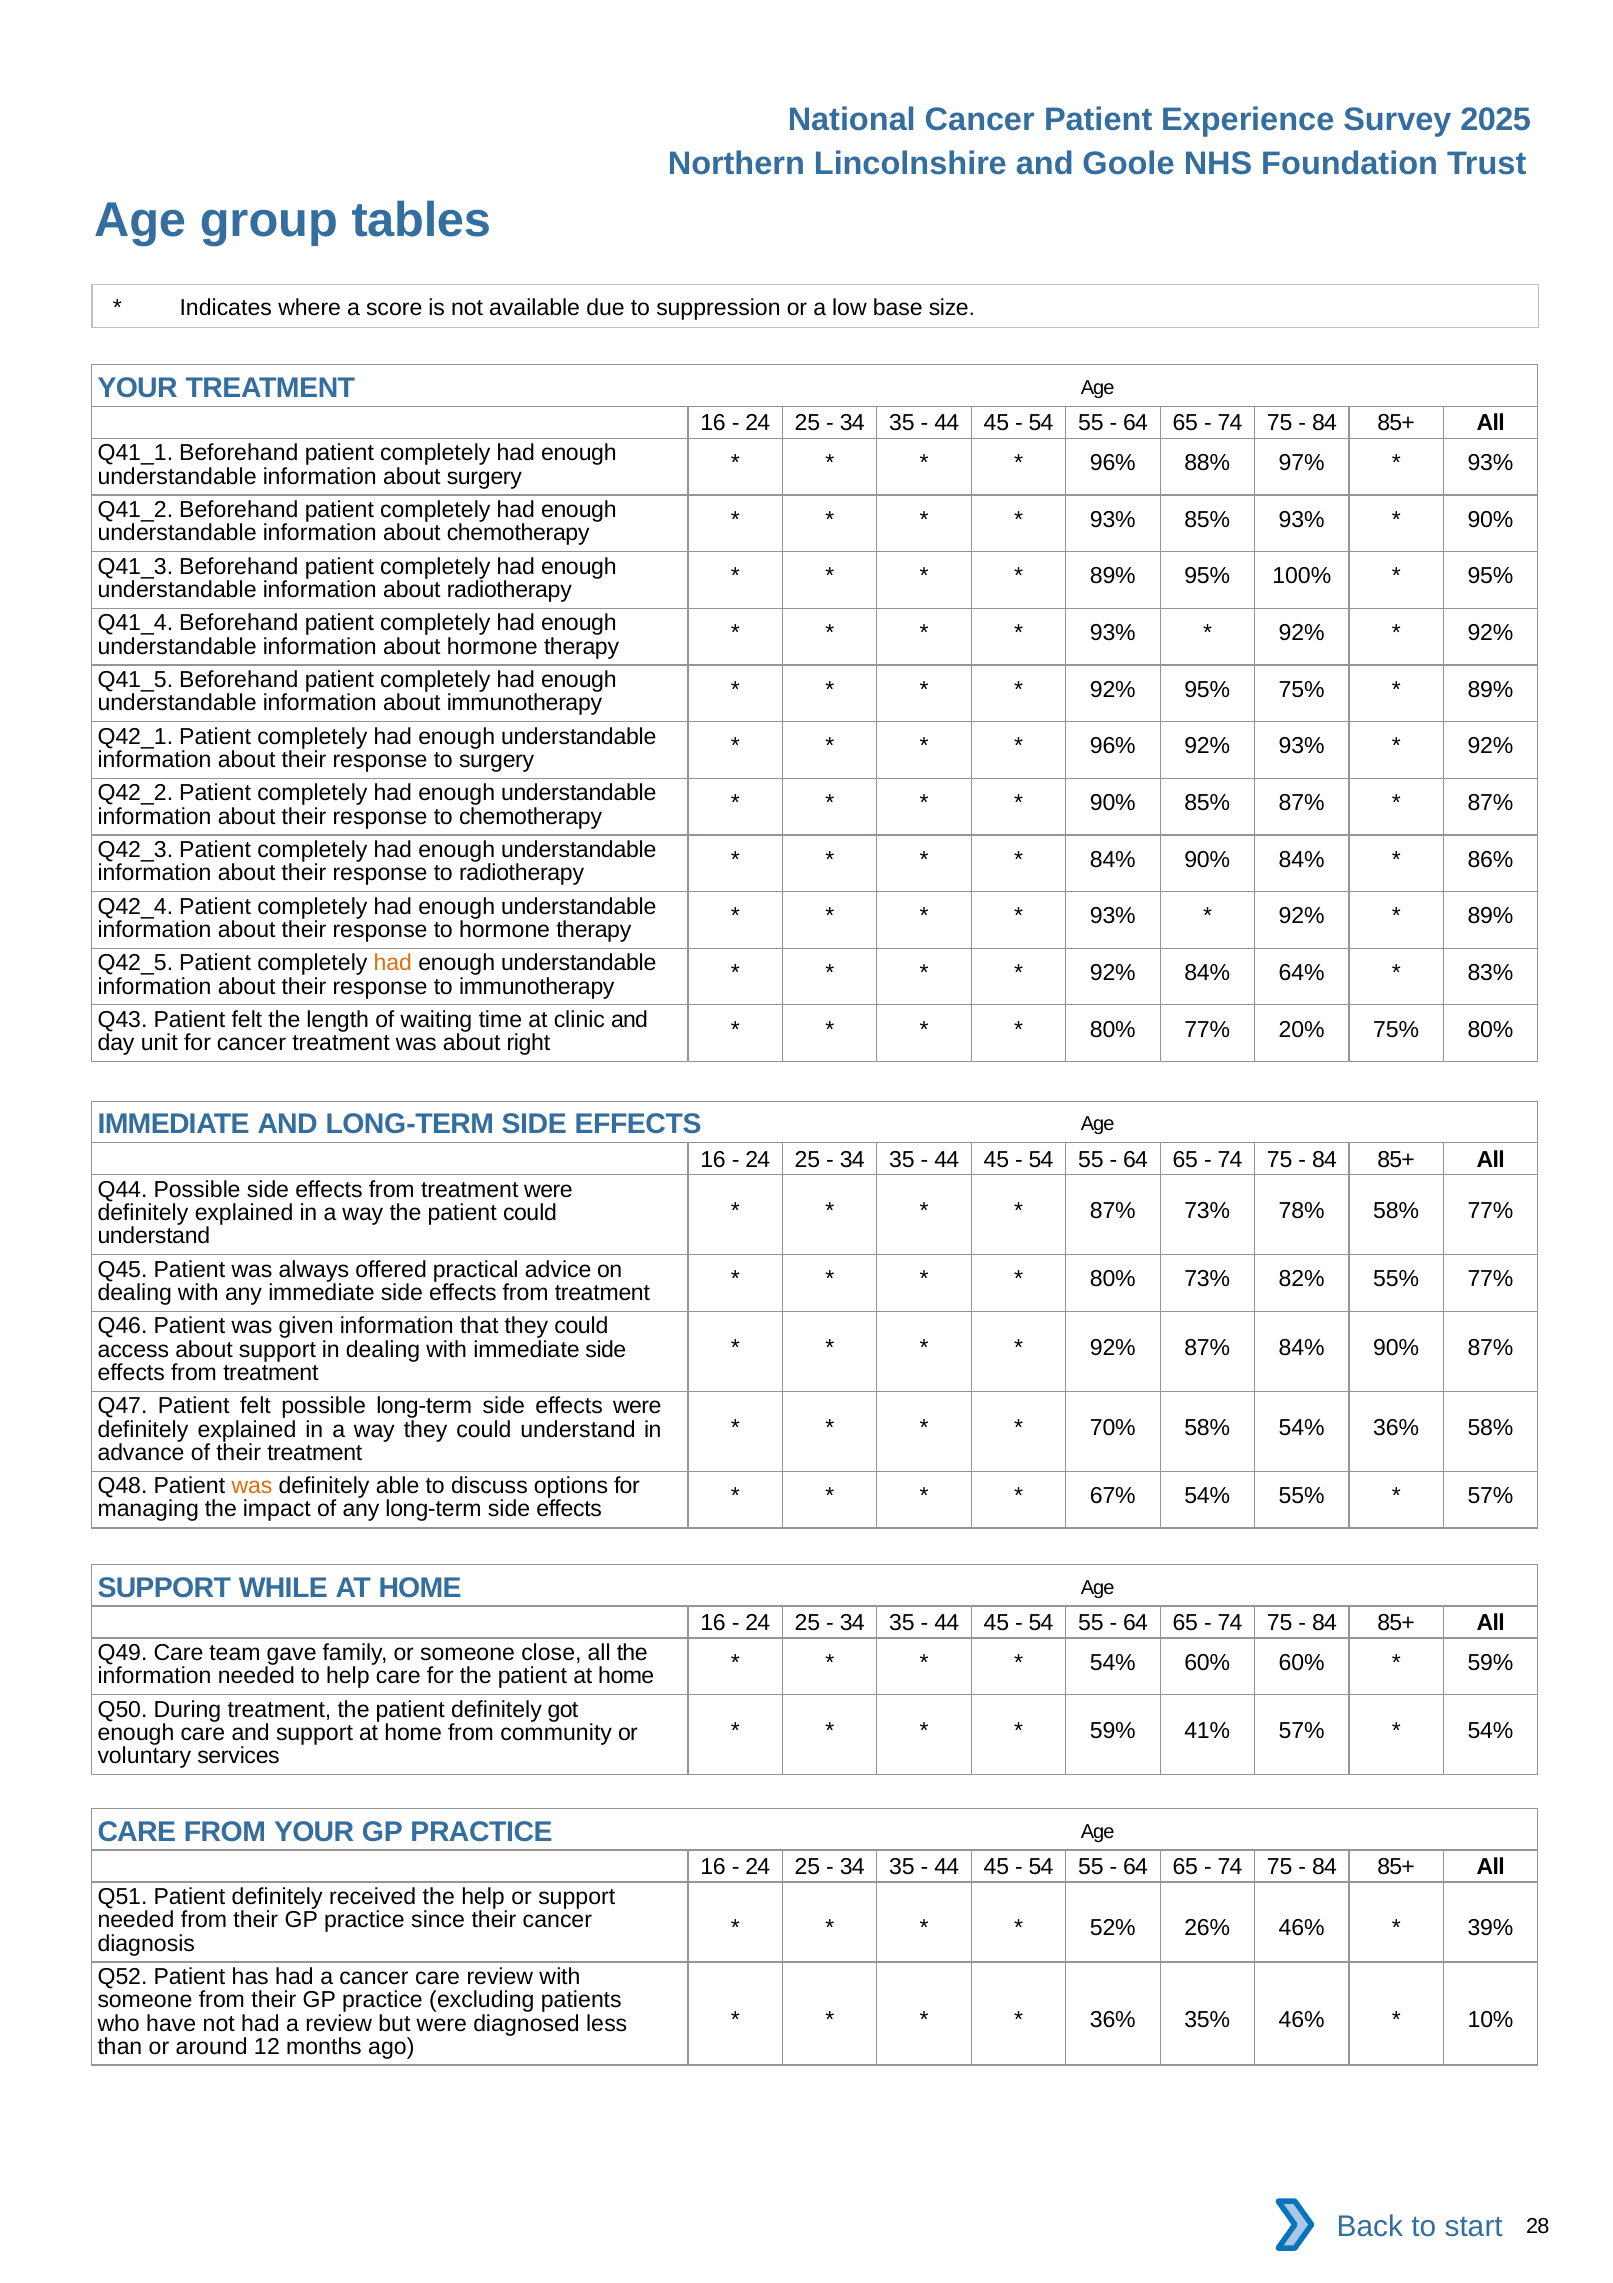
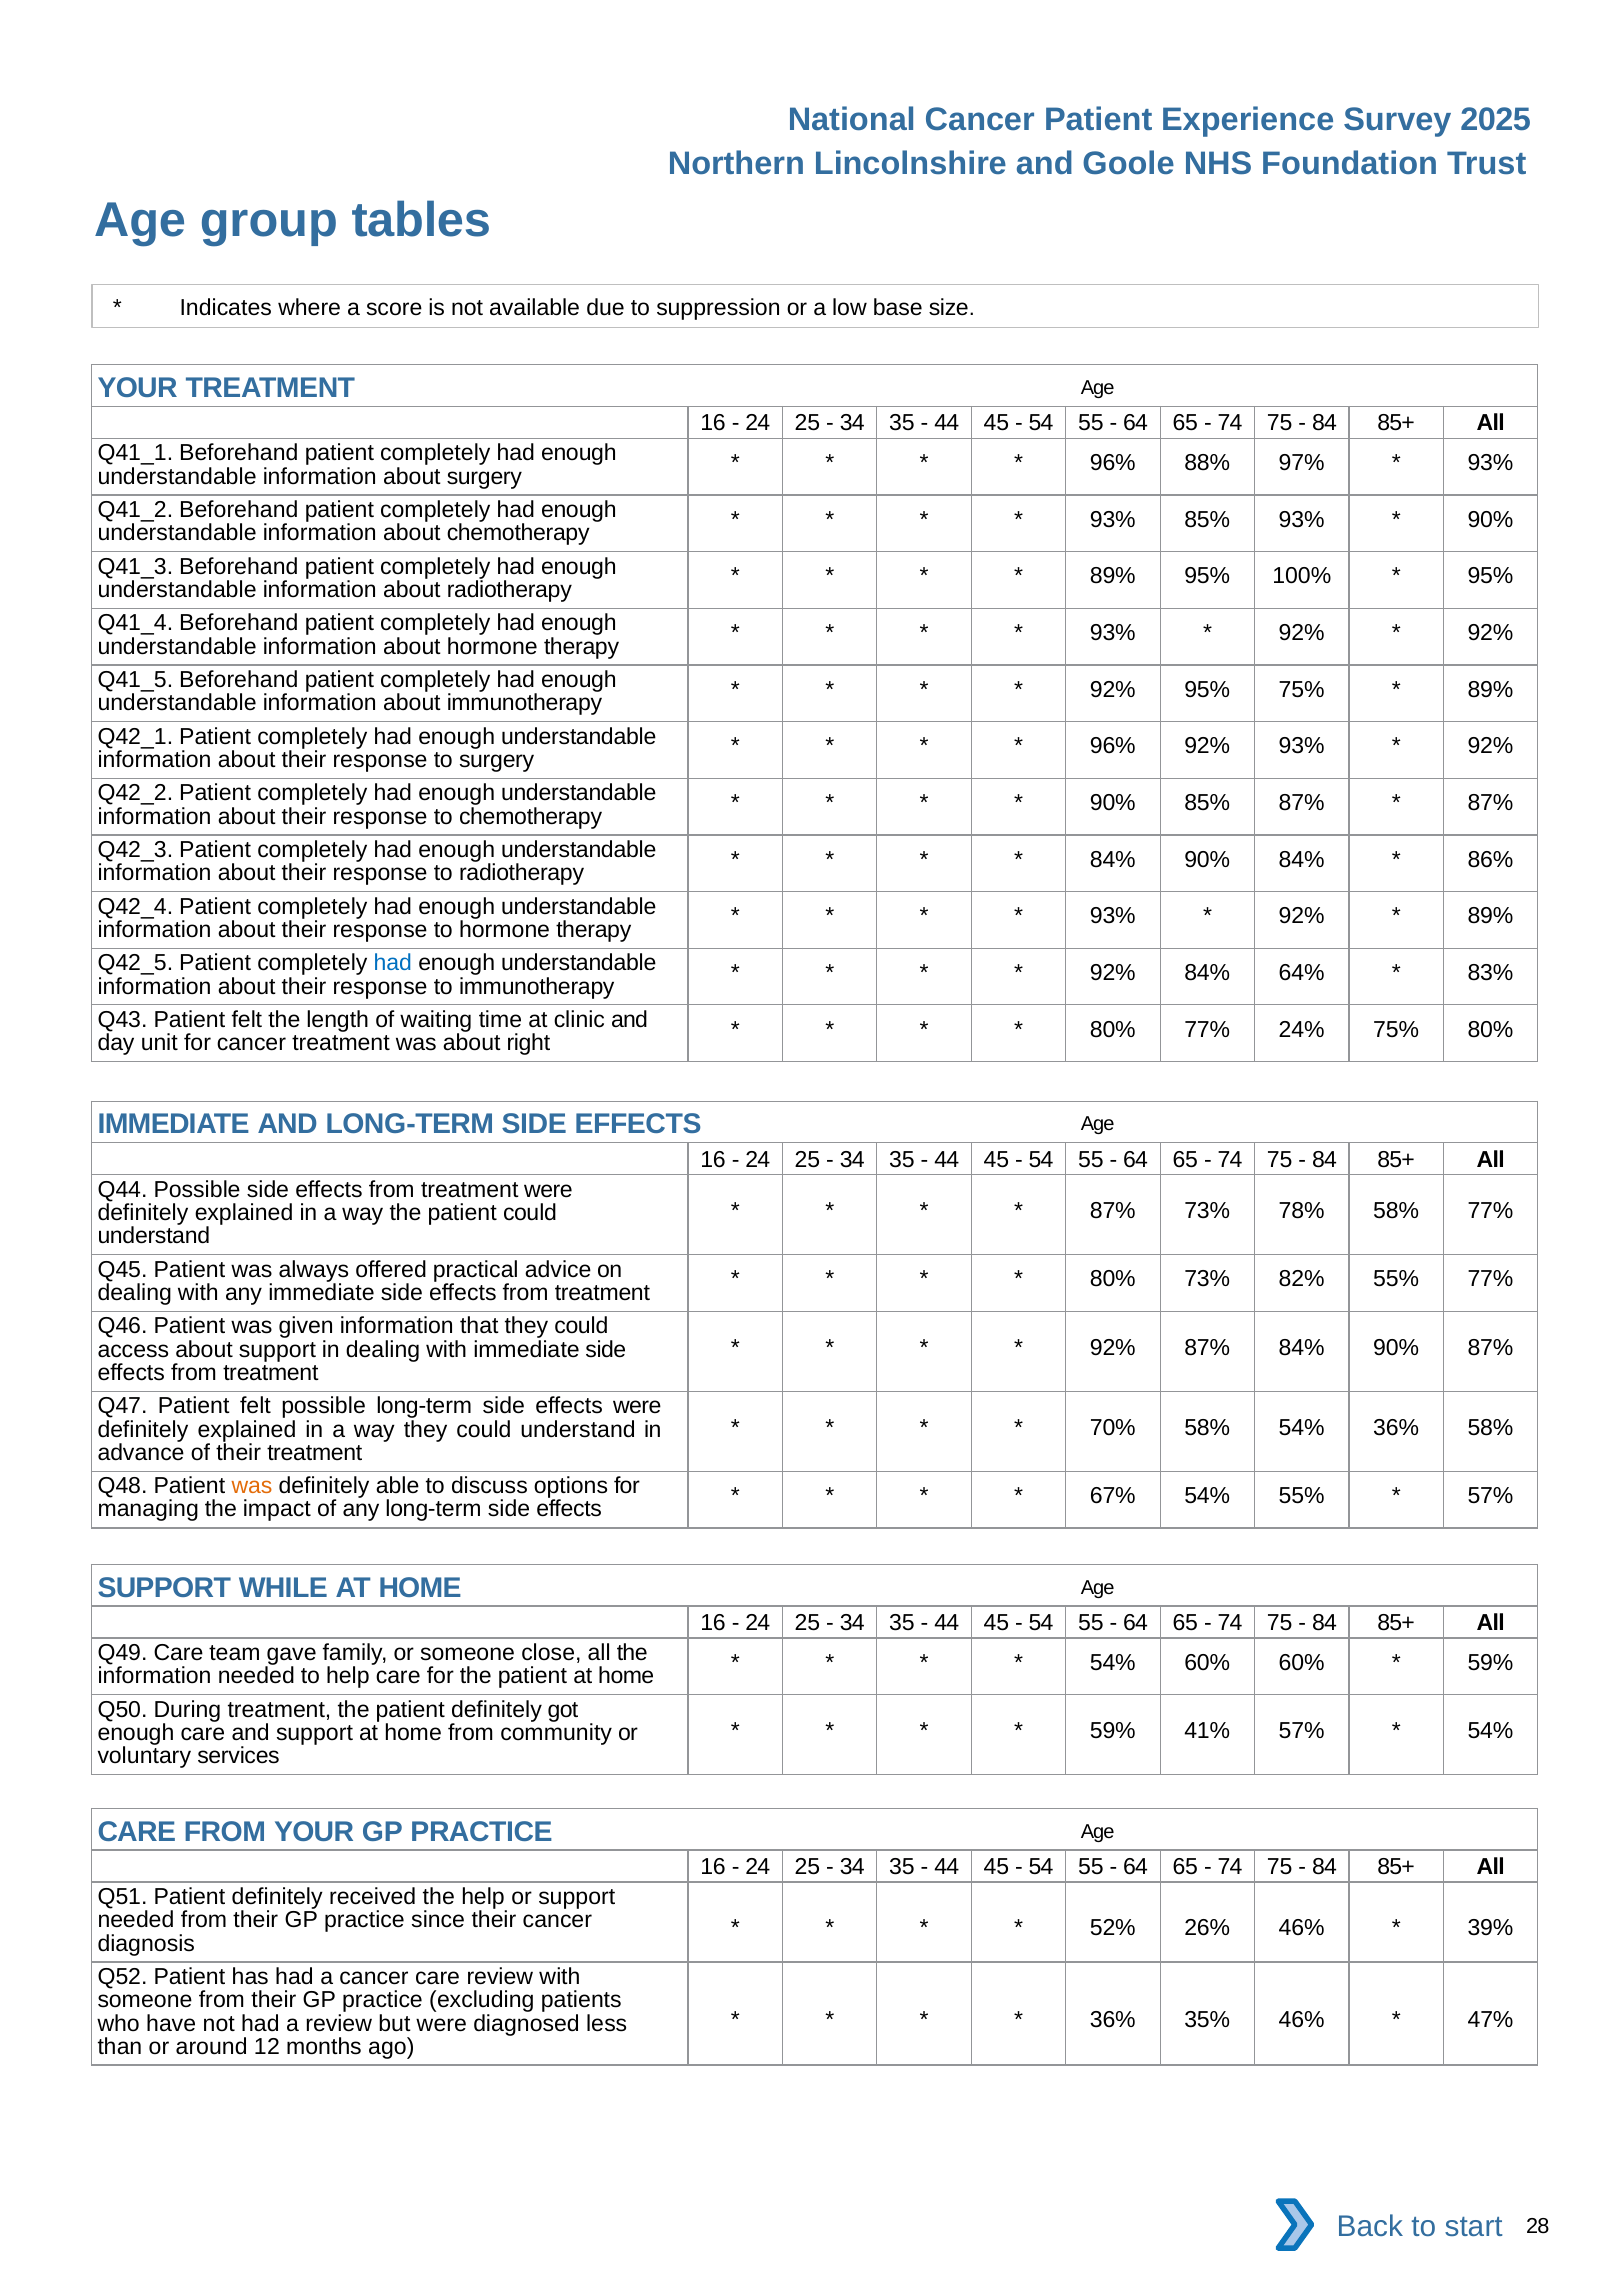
had at (393, 963) colour: orange -> blue
20%: 20% -> 24%
10%: 10% -> 47%
